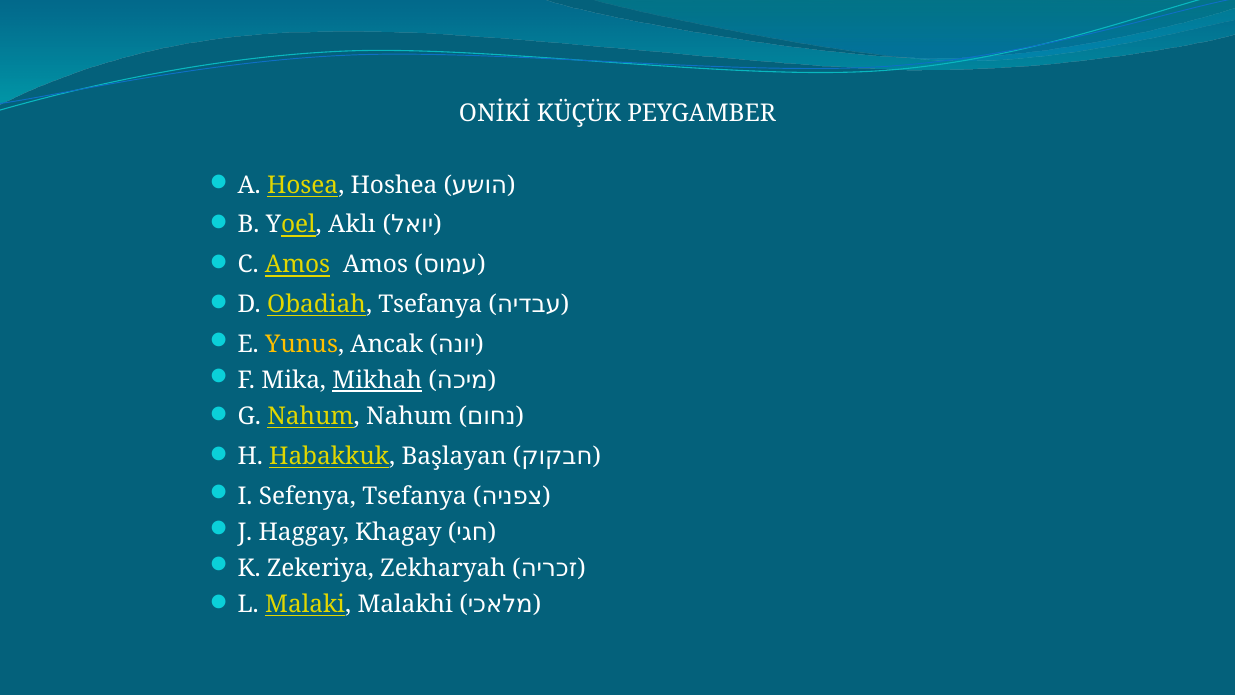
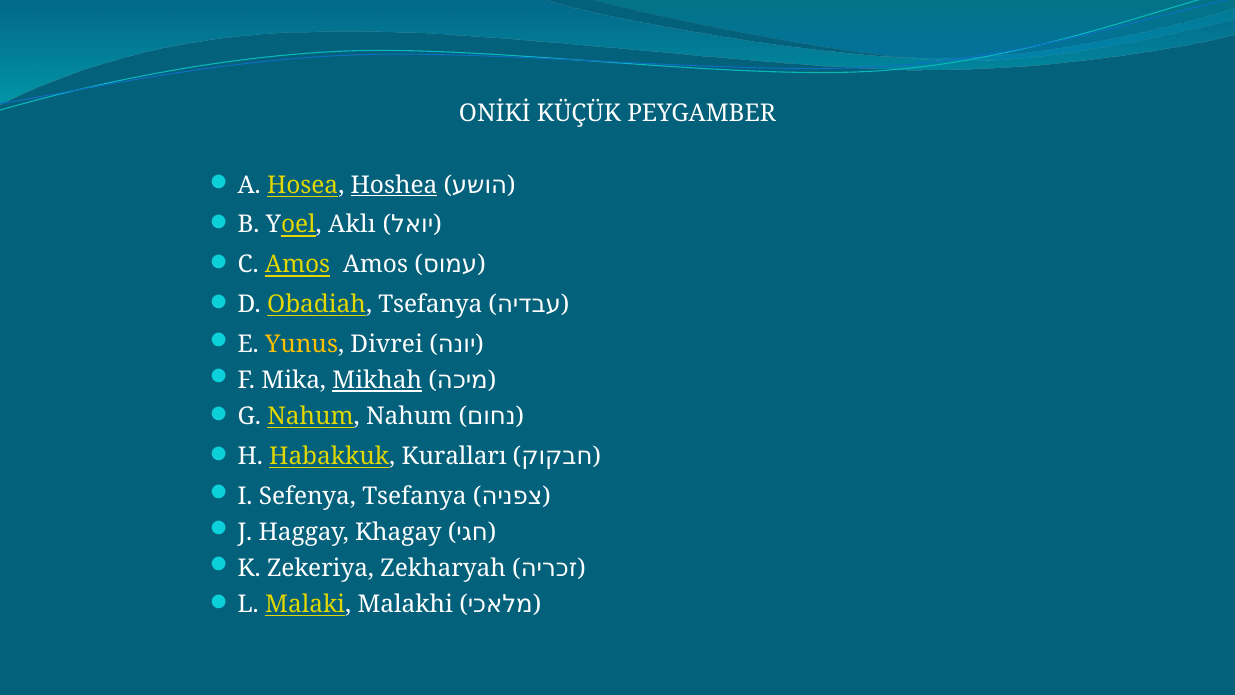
Hoshea underline: none -> present
Ancak: Ancak -> Divrei
Başlayan: Başlayan -> Kuralları
